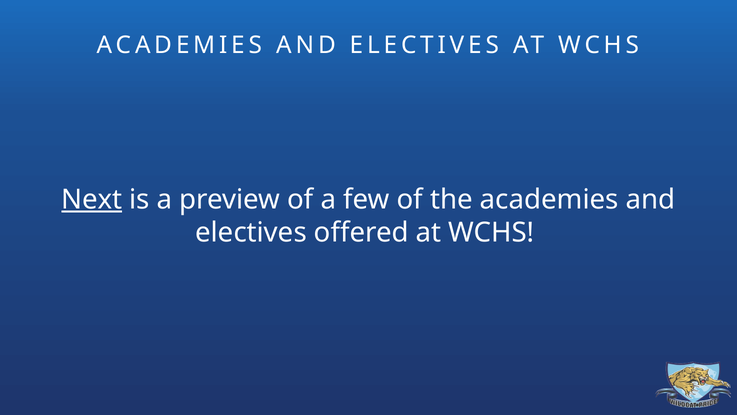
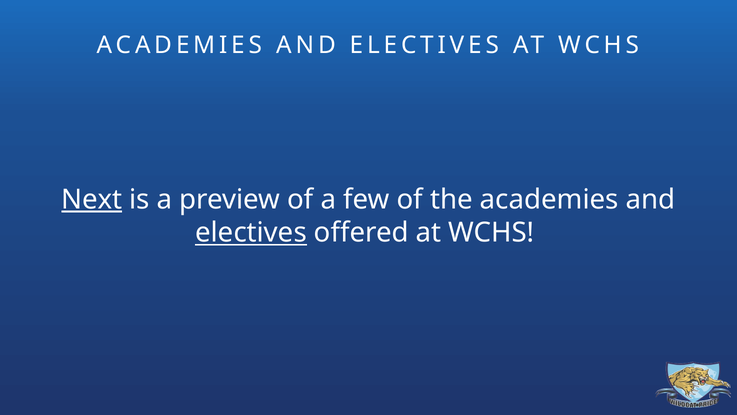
electives at (251, 233) underline: none -> present
